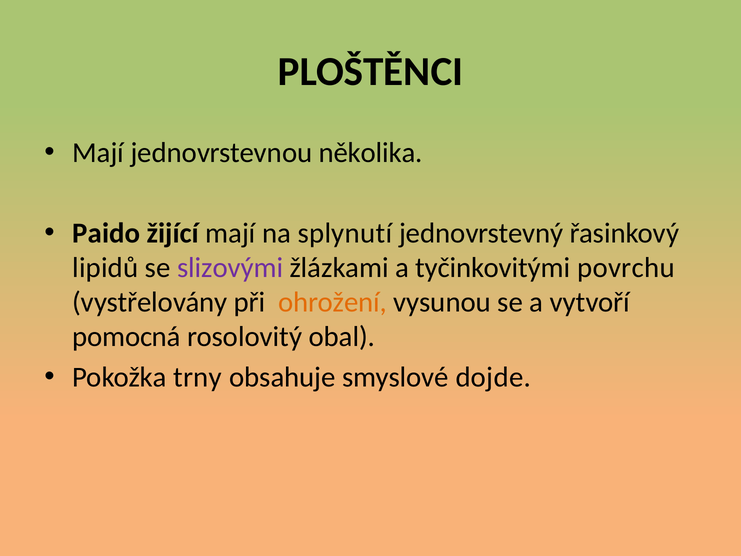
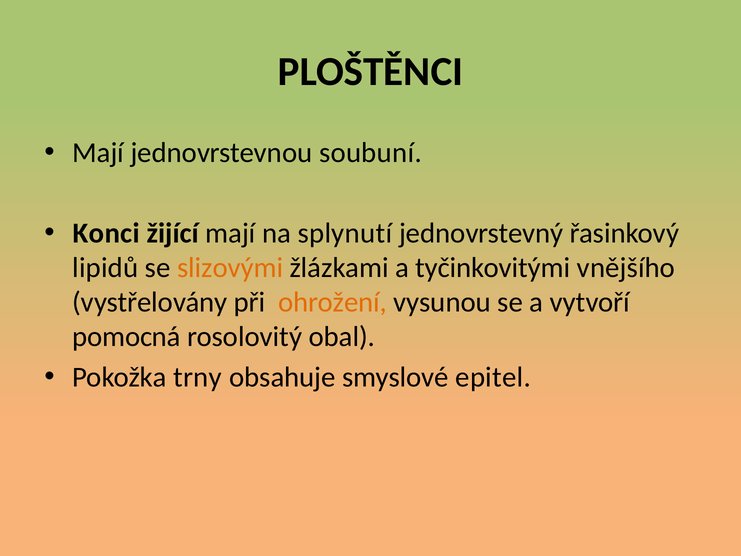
několika: několika -> soubuní
Paido: Paido -> Konci
slizovými colour: purple -> orange
povrchu: povrchu -> vnějšího
dojde: dojde -> epitel
